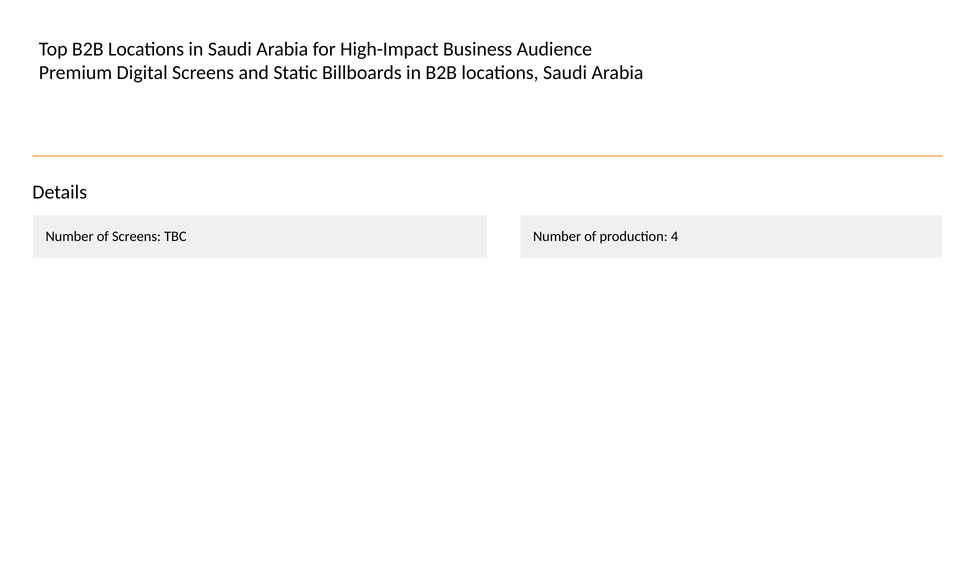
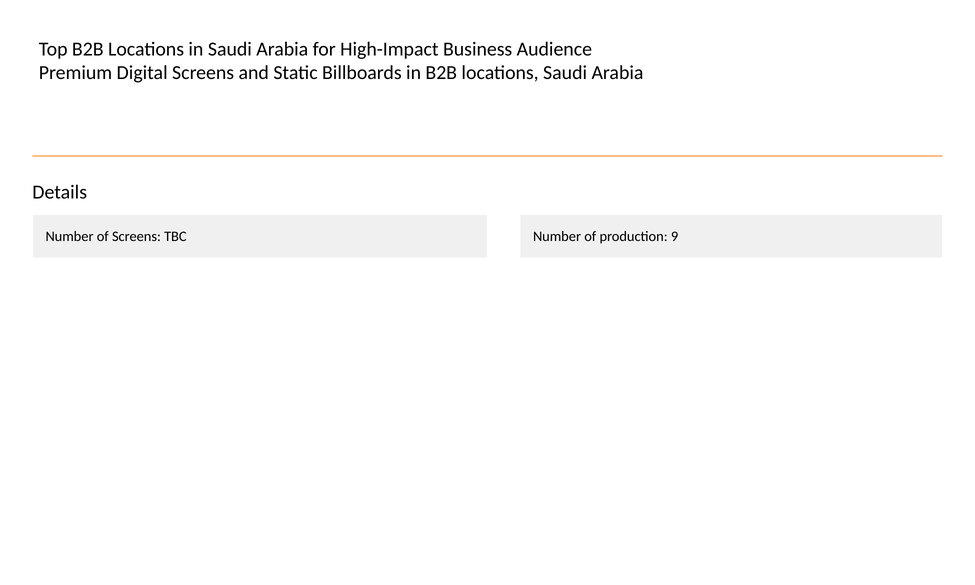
4: 4 -> 9
